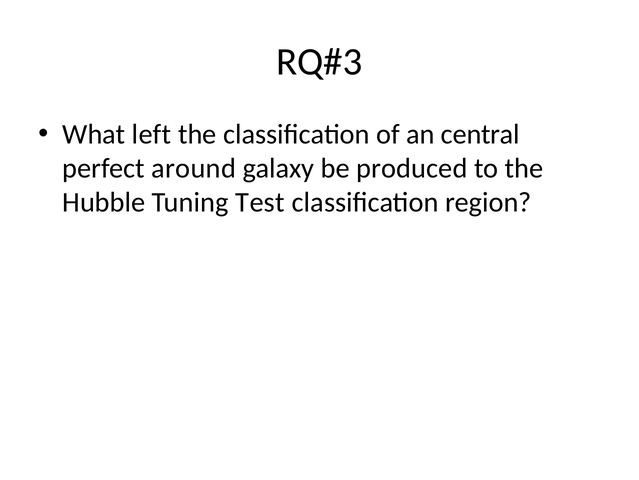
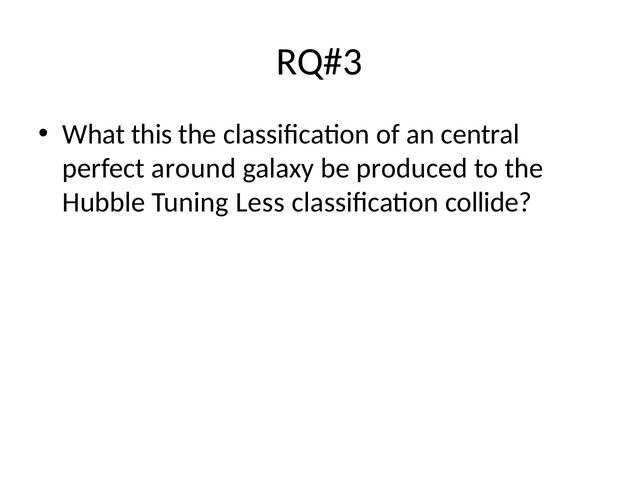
left: left -> this
Test: Test -> Less
region: region -> collide
